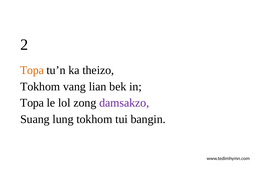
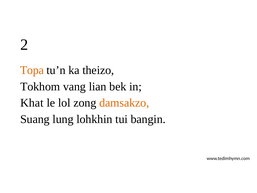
Topa at (32, 103): Topa -> Khat
damsakzo colour: purple -> orange
lung tokhom: tokhom -> lohkhin
